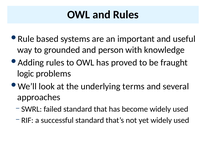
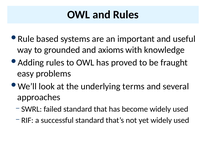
person: person -> axioms
logic: logic -> easy
